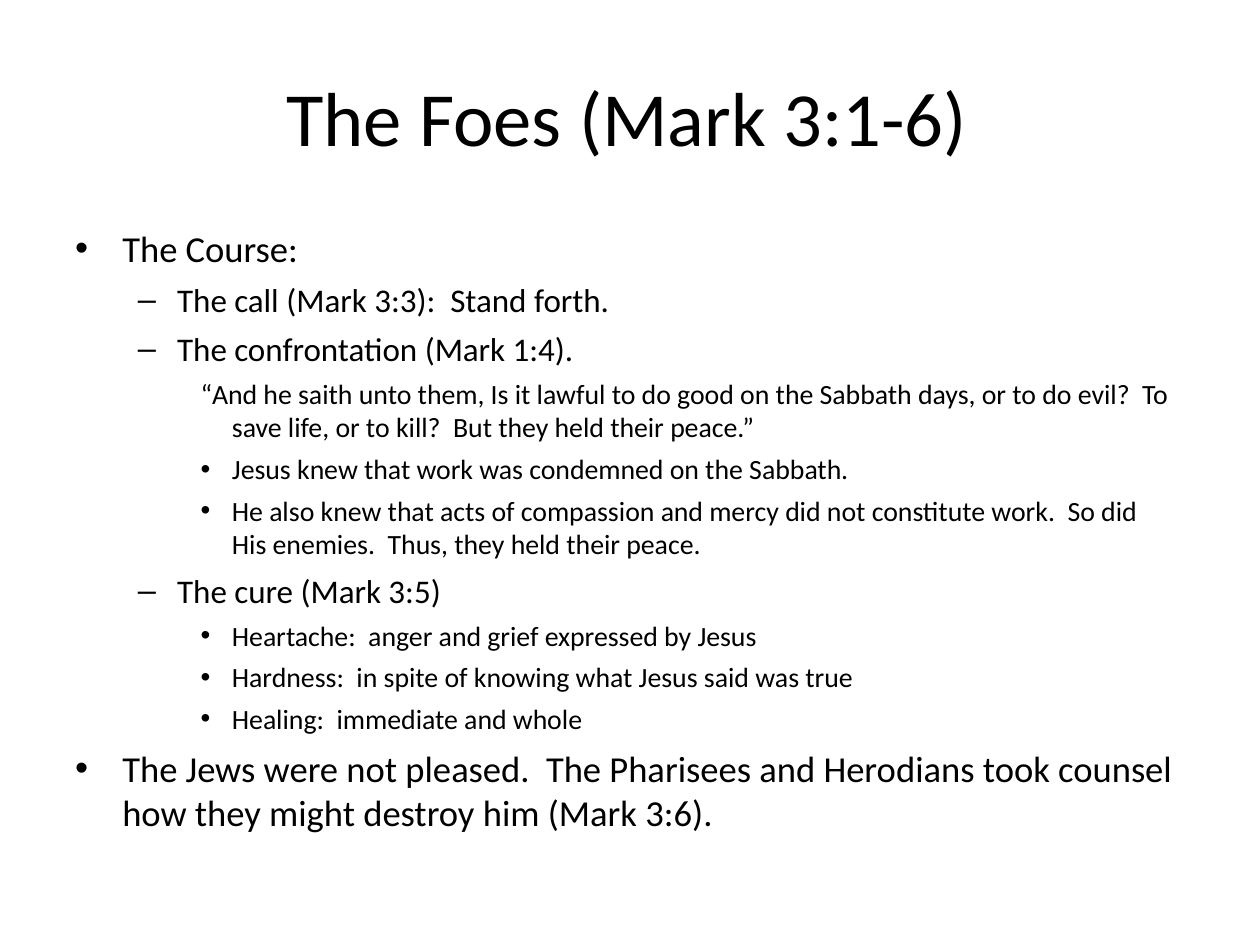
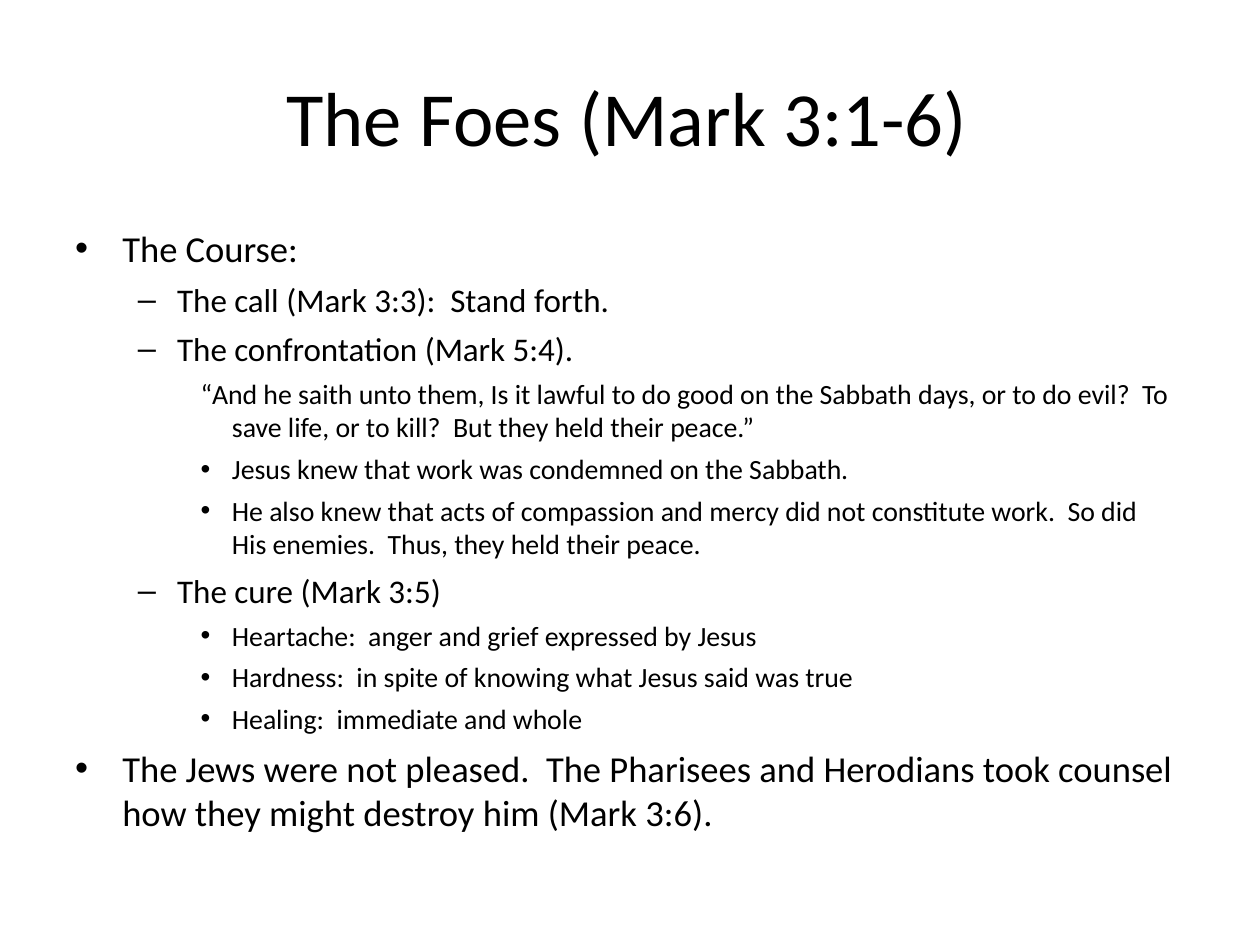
1:4: 1:4 -> 5:4
